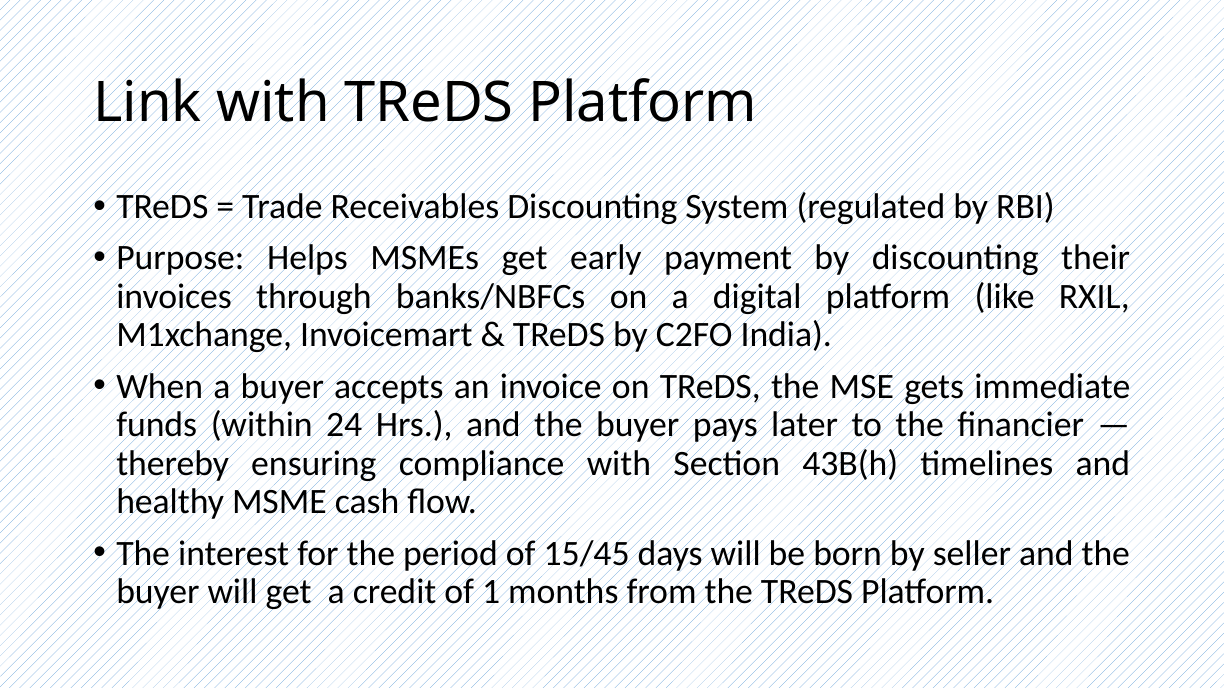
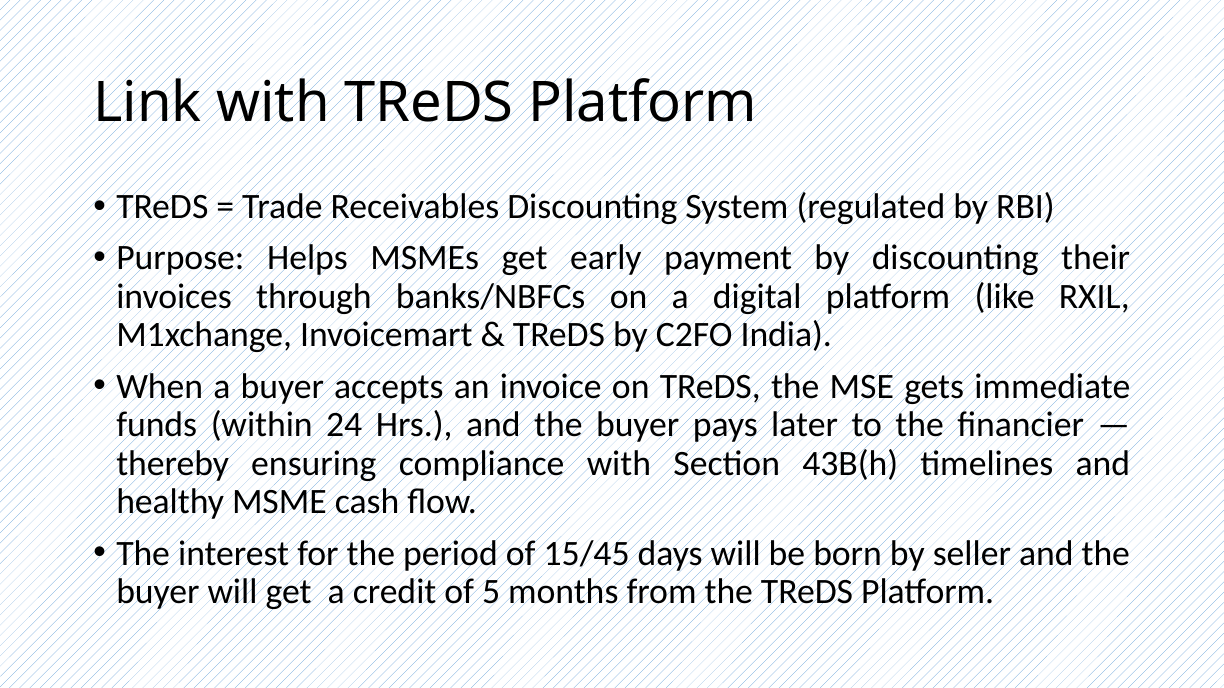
1: 1 -> 5
